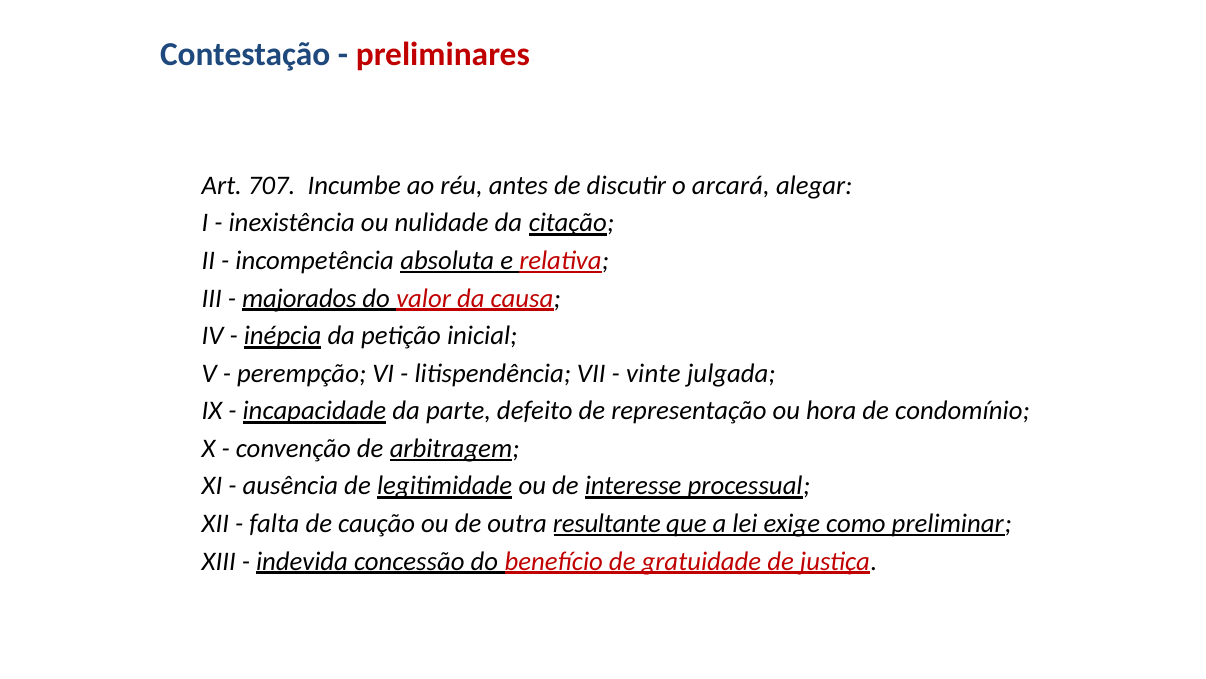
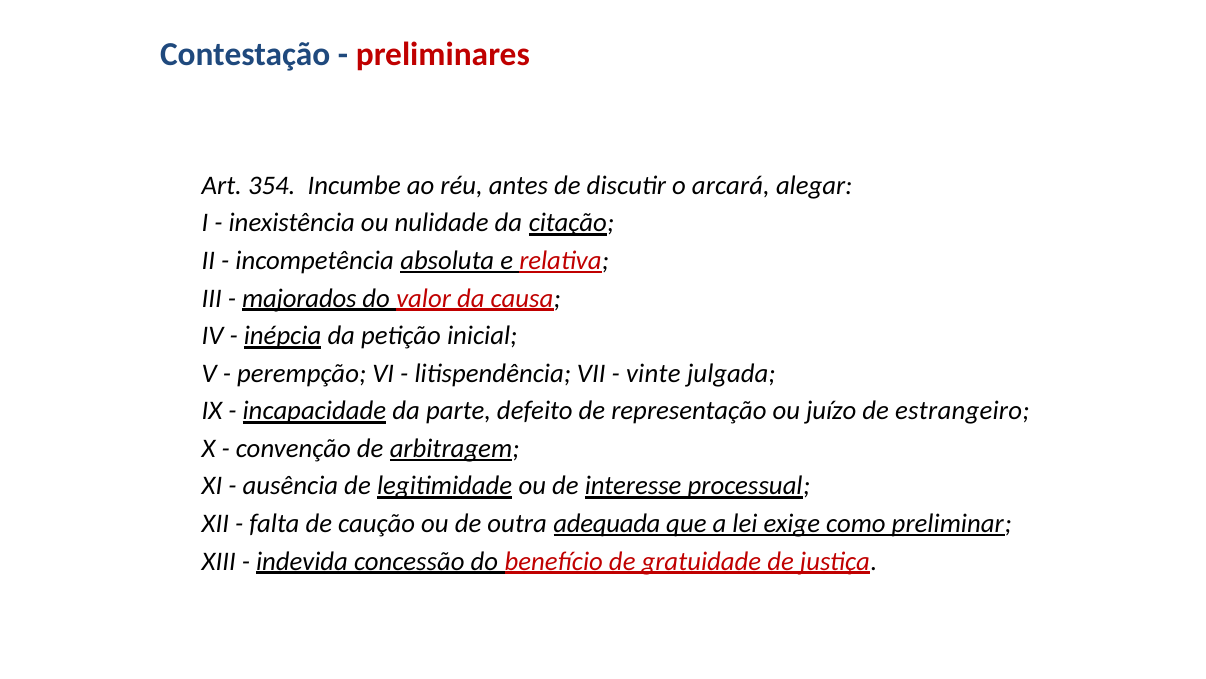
707: 707 -> 354
hora: hora -> juízo
condomínio: condomínio -> estrangeiro
resultante: resultante -> adequada
